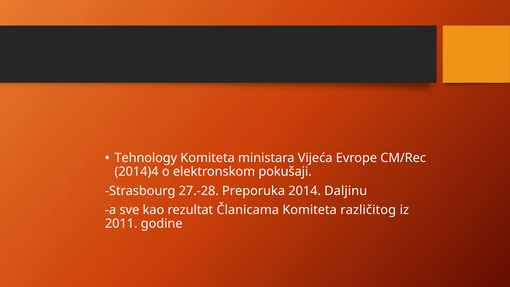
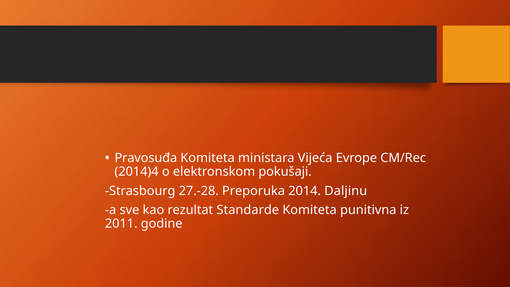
Tehnology: Tehnology -> Pravosuđa
Članicama: Članicama -> Standarde
različitog: različitog -> punitivna
